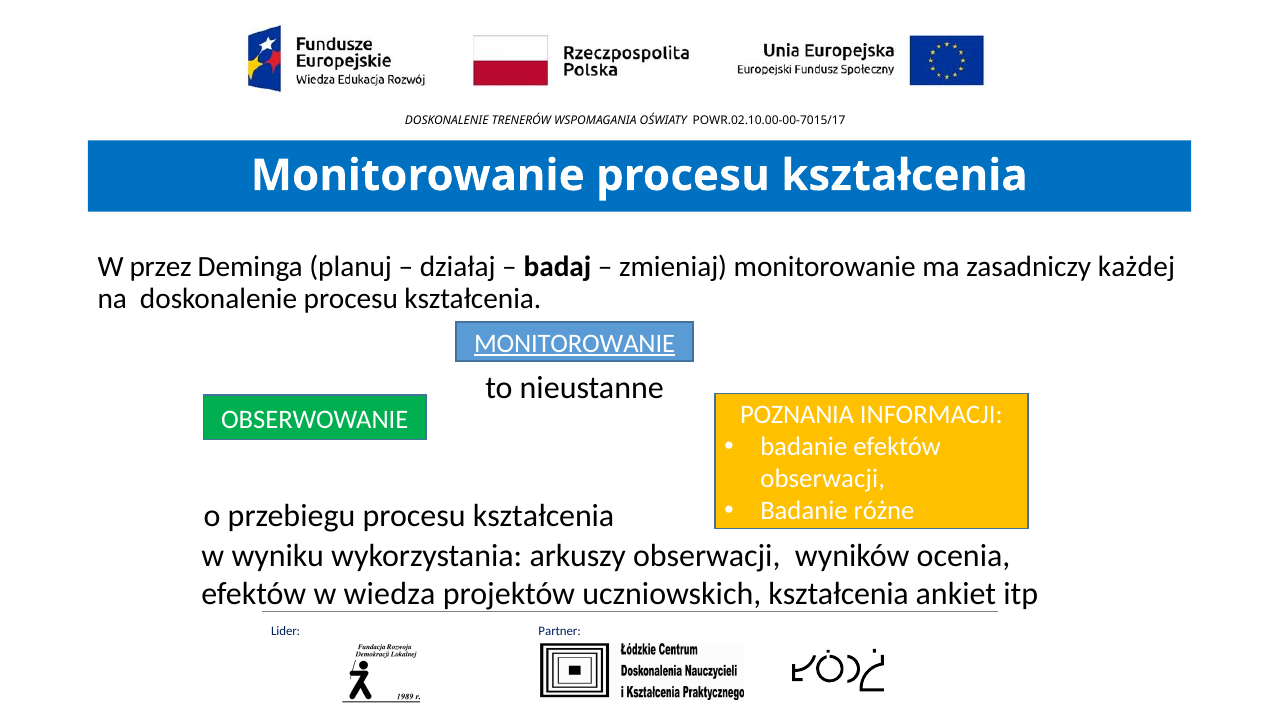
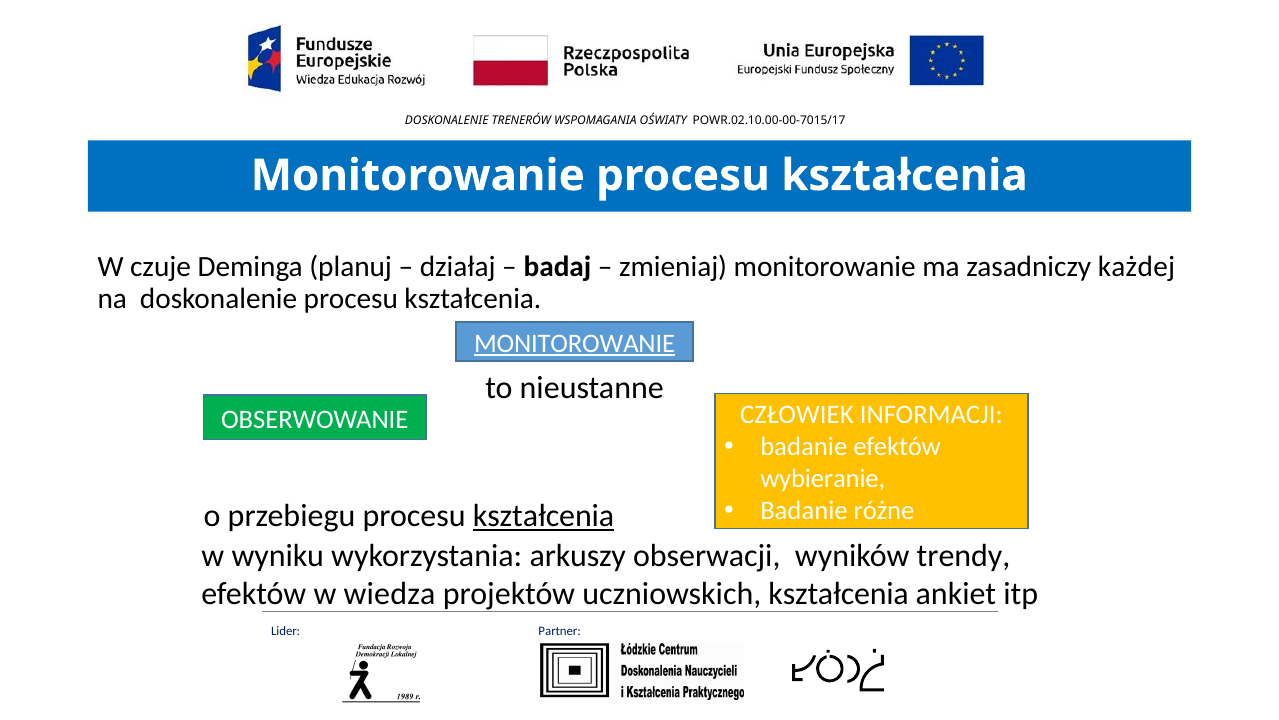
przez: przez -> czuje
POZNANIA: POZNANIA -> CZŁOWIEK
obserwacji at (823, 478): obserwacji -> wybieranie
kształcenia at (544, 516) underline: none -> present
ocenia: ocenia -> trendy
